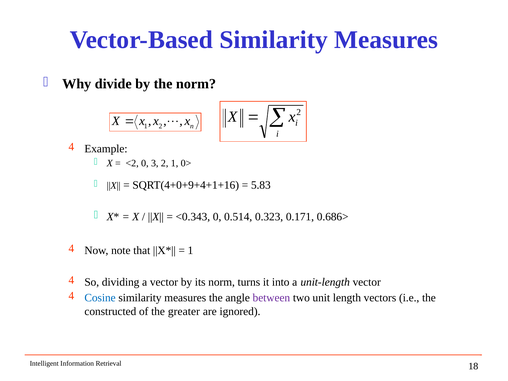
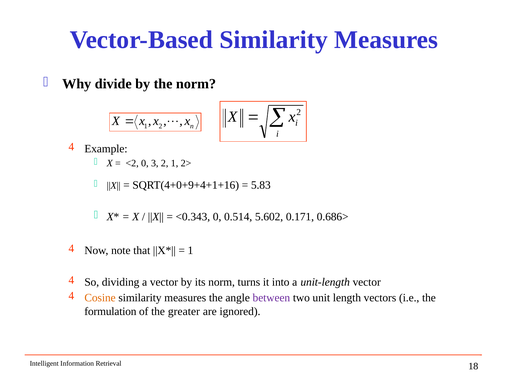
0>: 0> -> 2>
0.323: 0.323 -> 5.602
Cosine colour: blue -> orange
constructed: constructed -> formulation
